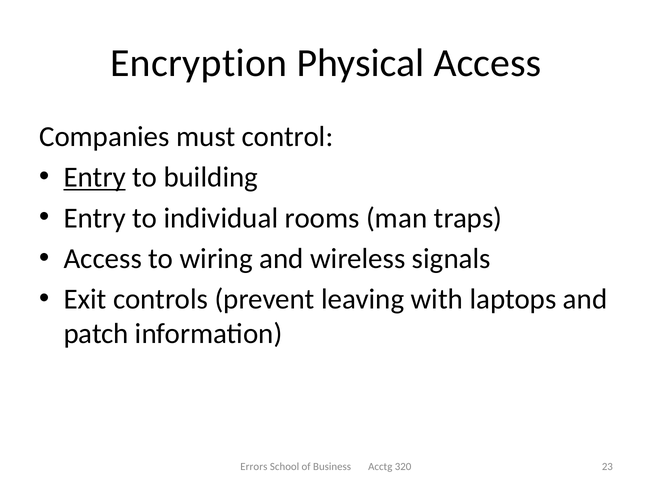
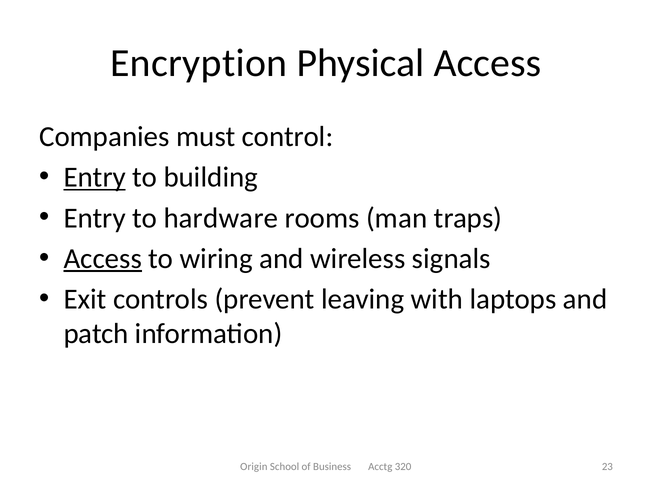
individual: individual -> hardware
Access at (103, 259) underline: none -> present
Errors: Errors -> Origin
